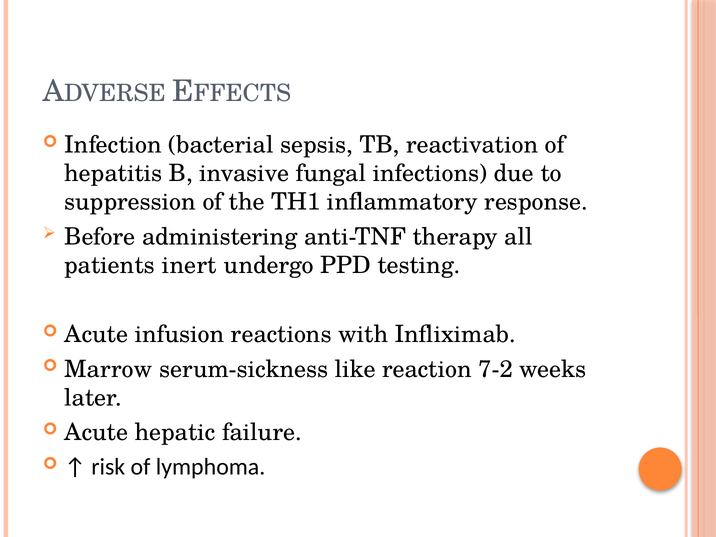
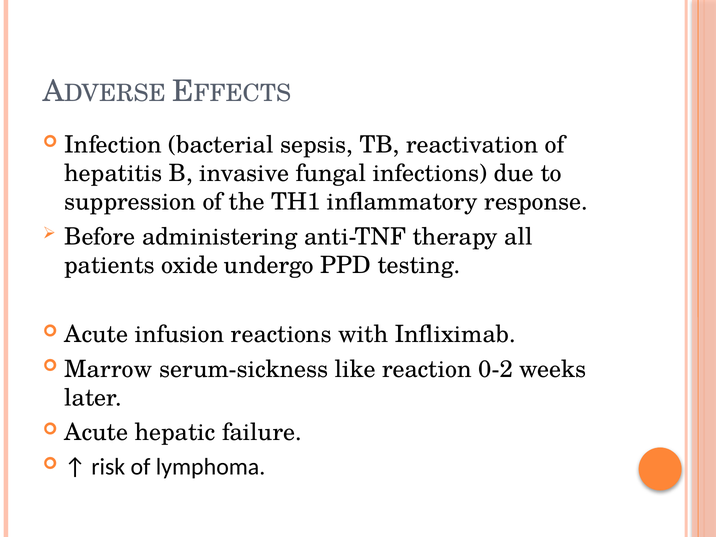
inert: inert -> oxide
7-2: 7-2 -> 0-2
